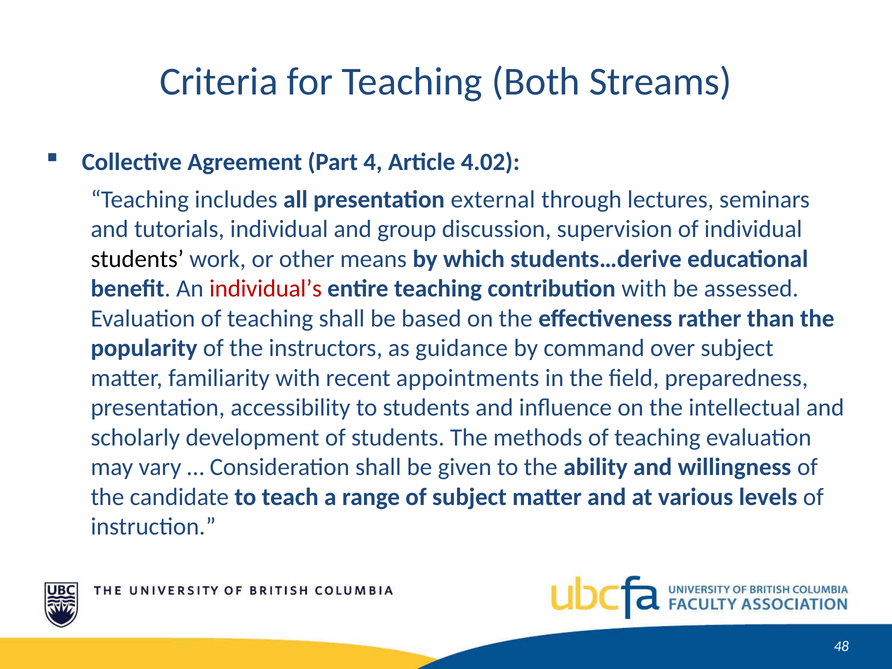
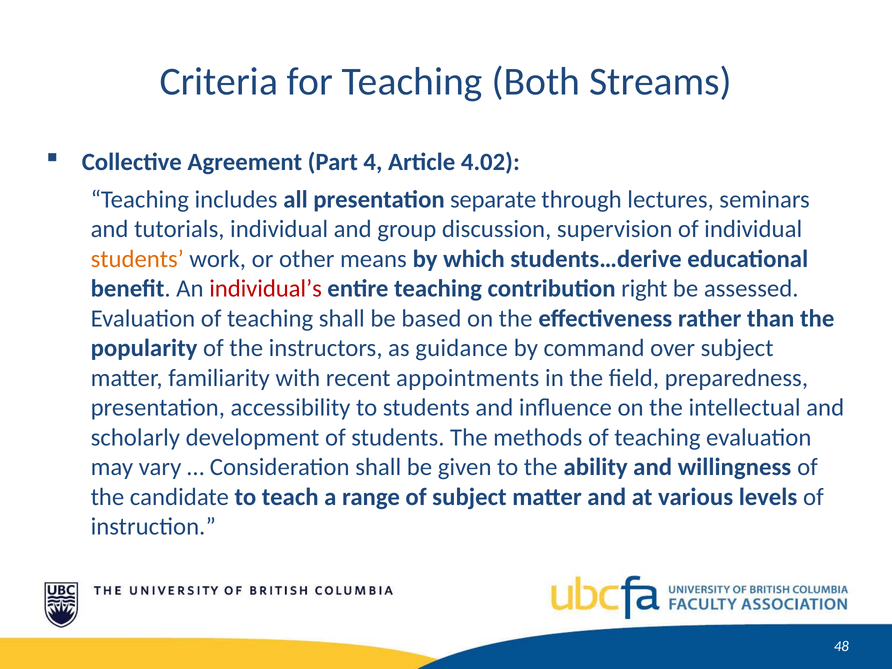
external: external -> separate
students at (137, 259) colour: black -> orange
contribution with: with -> right
